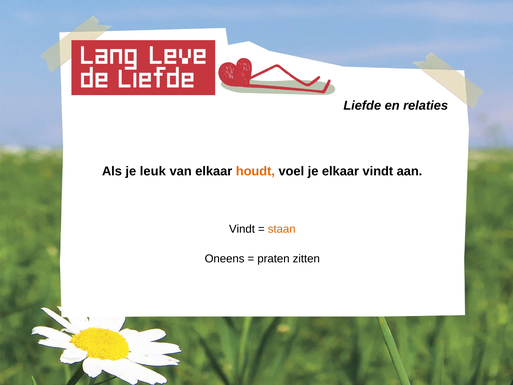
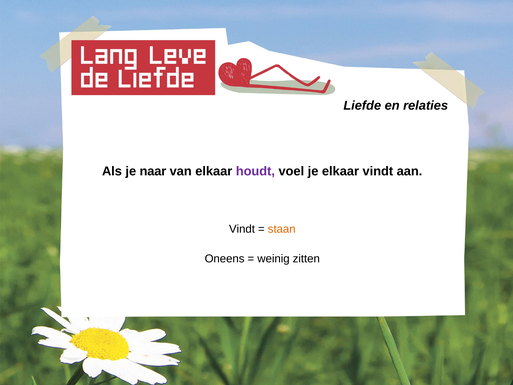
leuk: leuk -> naar
houdt colour: orange -> purple
praten: praten -> weinig
